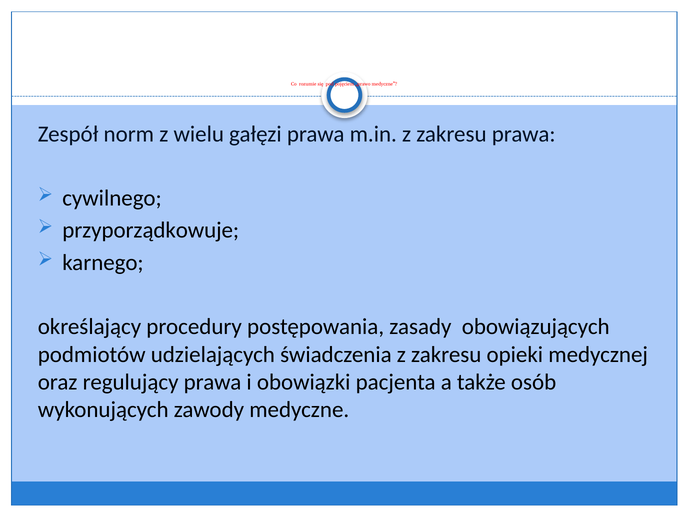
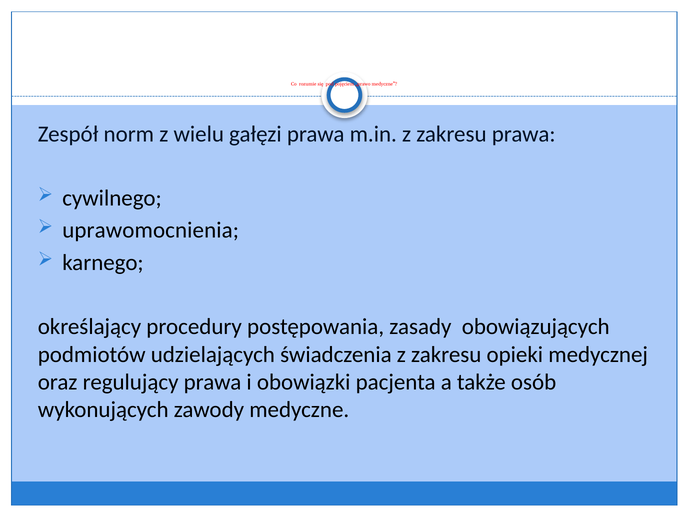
przyporządkowuje: przyporządkowuje -> uprawomocnienia
